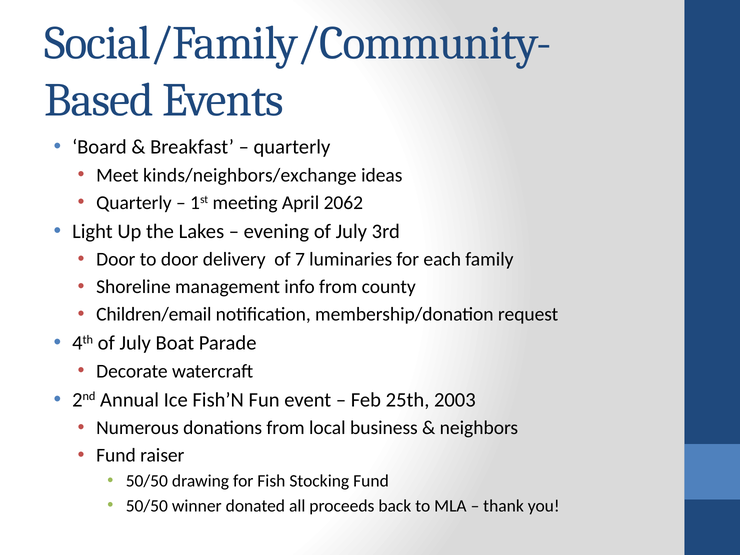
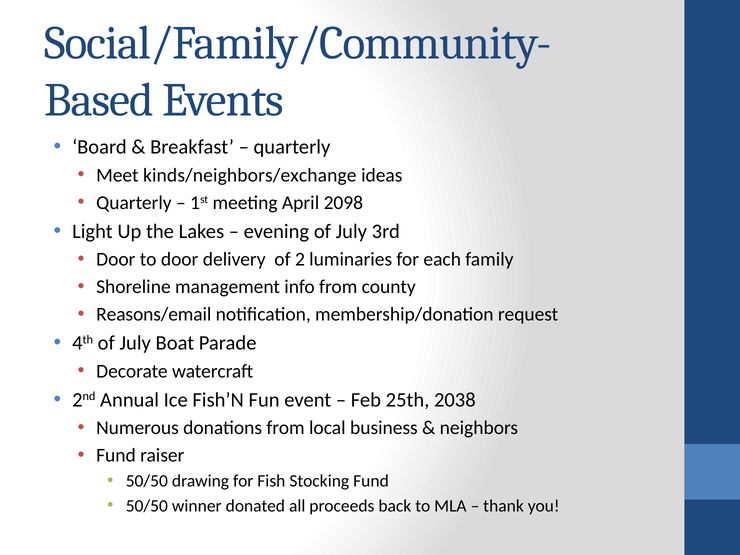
2062: 2062 -> 2098
7: 7 -> 2
Children/email: Children/email -> Reasons/email
2003: 2003 -> 2038
